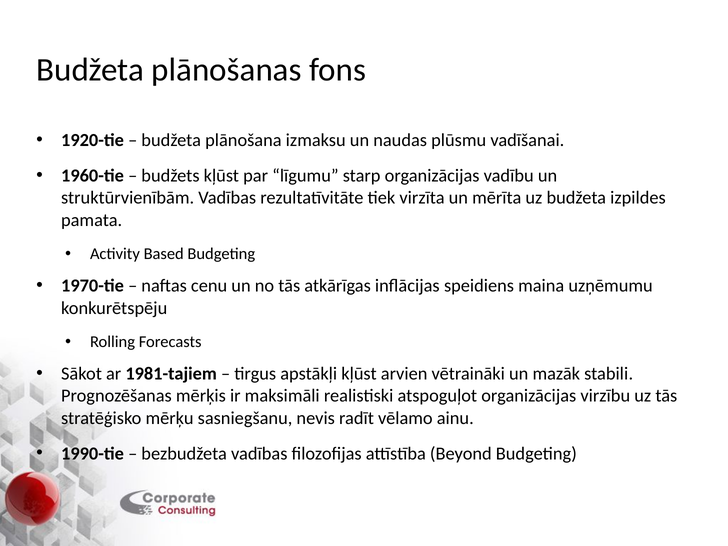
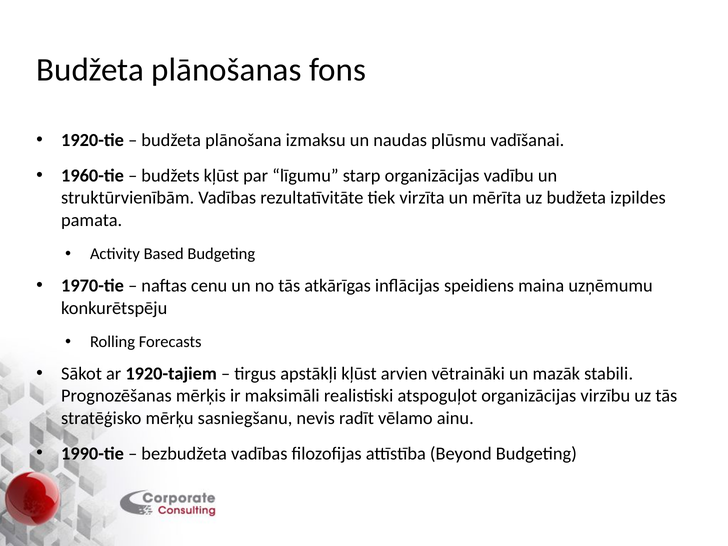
1981-tajiem: 1981-tajiem -> 1920-tajiem
